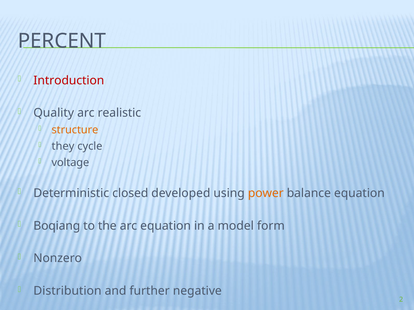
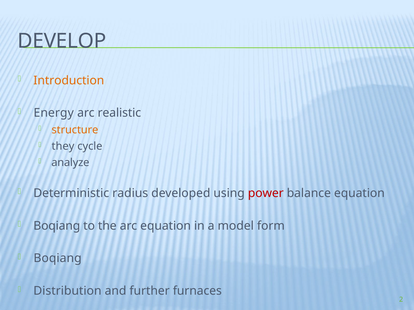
PERCENT: PERCENT -> DEVELOP
Introduction colour: red -> orange
Quality: Quality -> Energy
voltage: voltage -> analyze
closed: closed -> radius
power colour: orange -> red
Nonzero at (58, 259): Nonzero -> Boqiang
negative: negative -> furnaces
